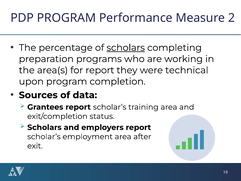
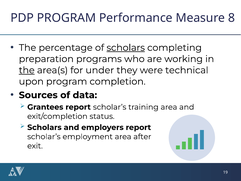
2: 2 -> 8
the at (27, 70) underline: none -> present
for report: report -> under
